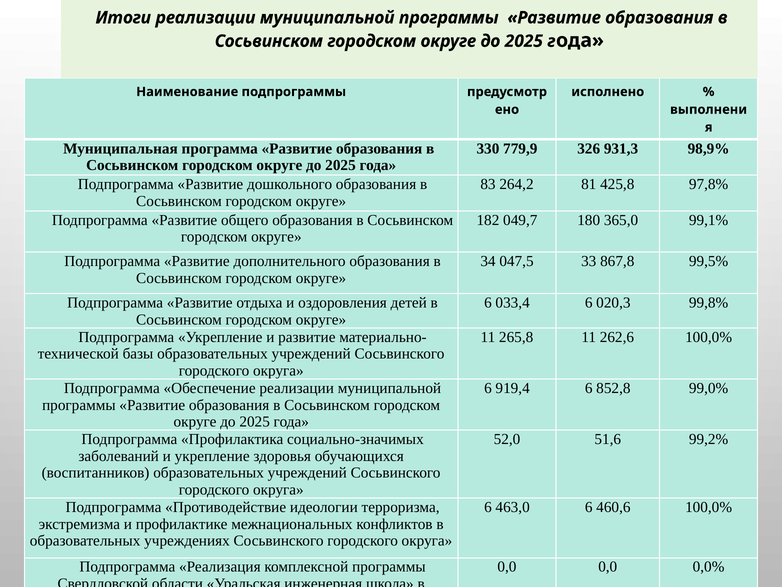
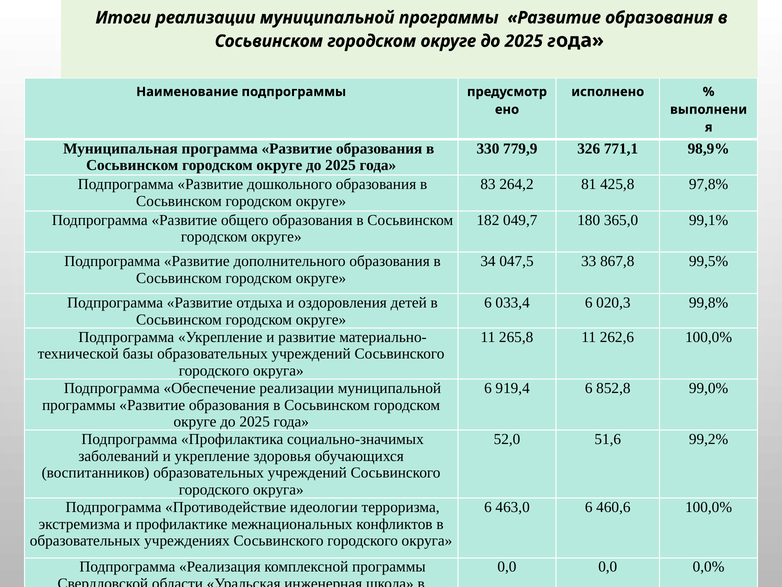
931,3: 931,3 -> 771,1
